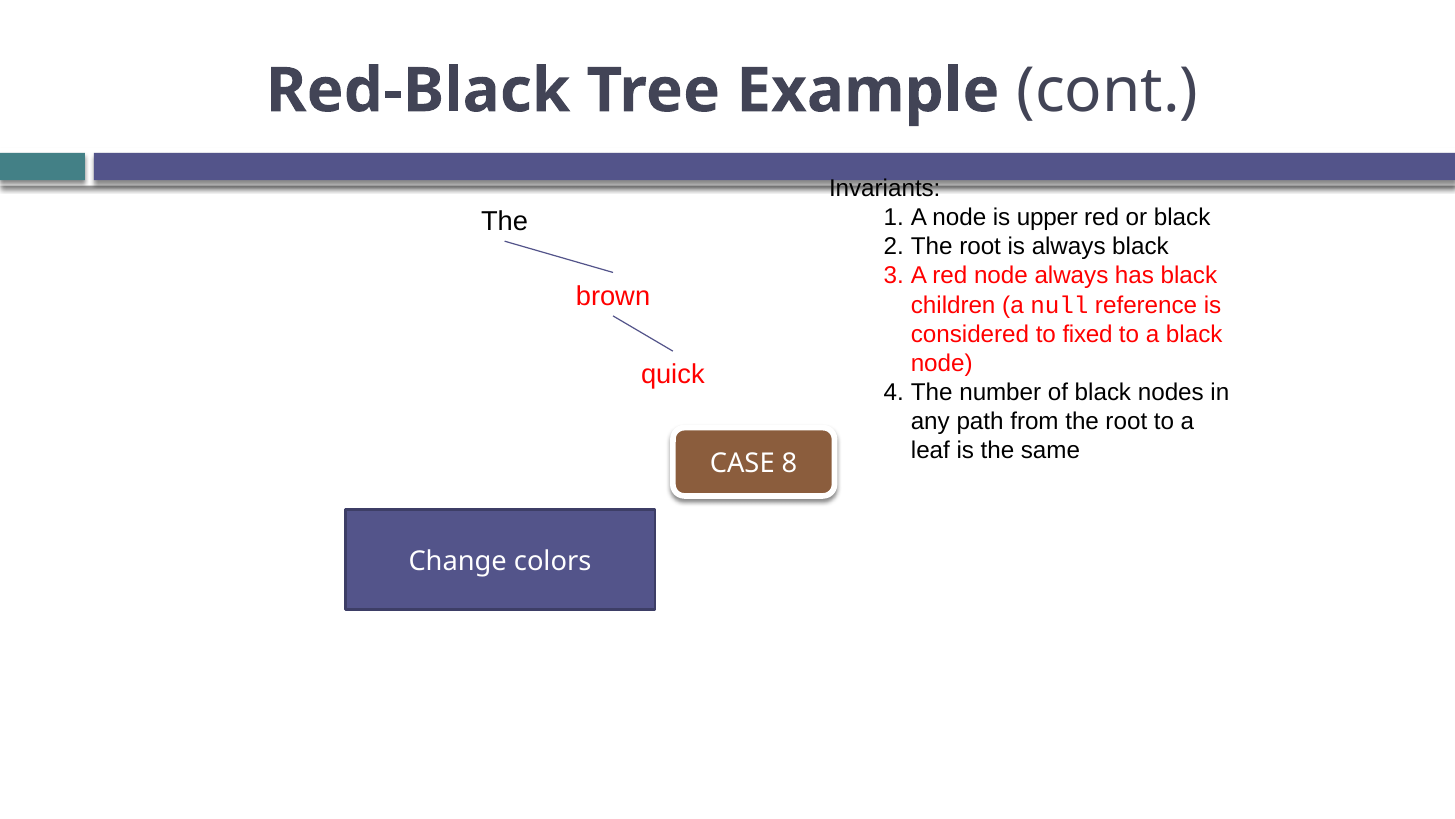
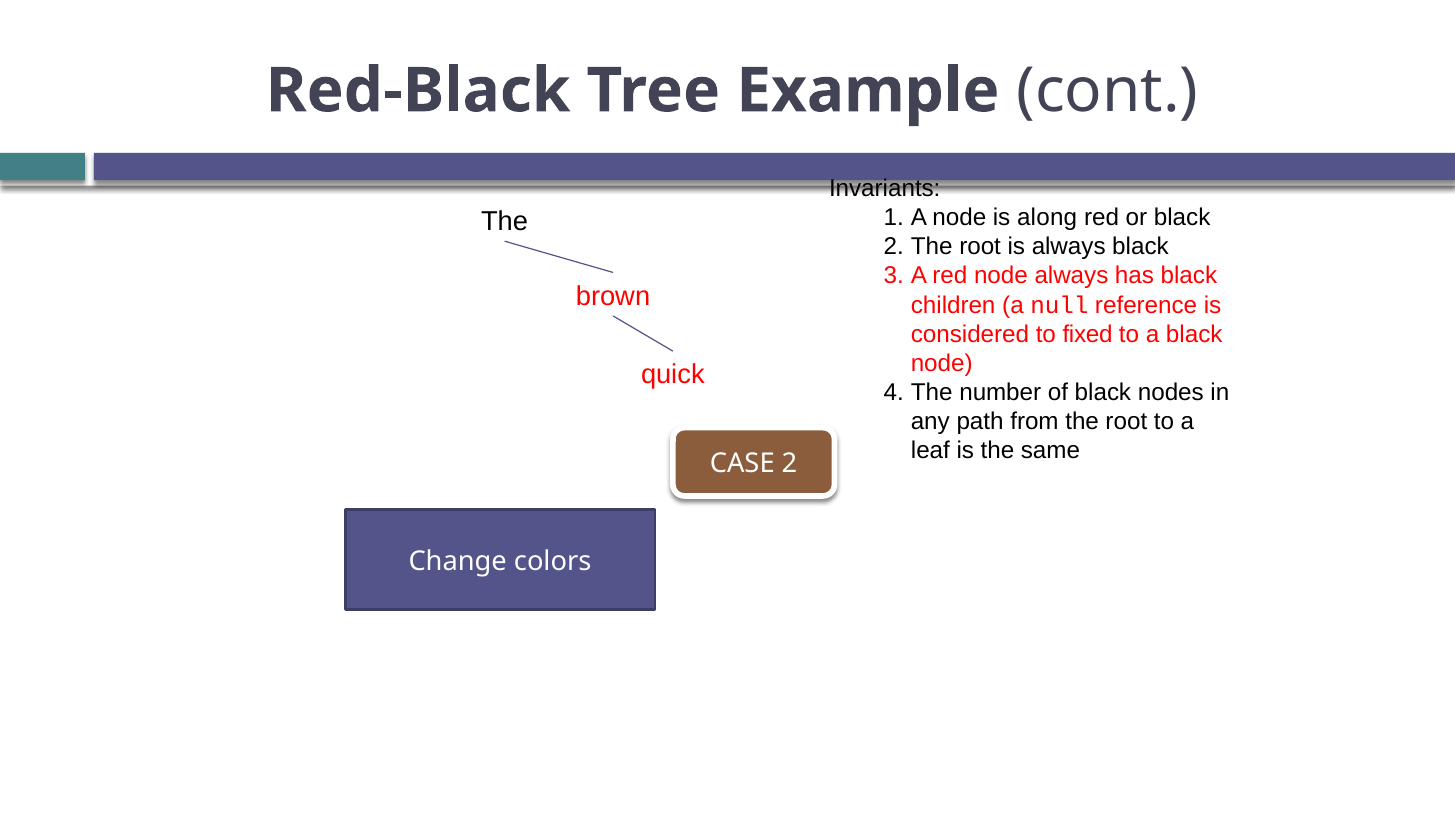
upper: upper -> along
CASE 8: 8 -> 2
